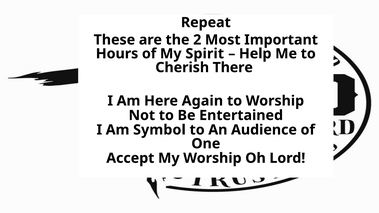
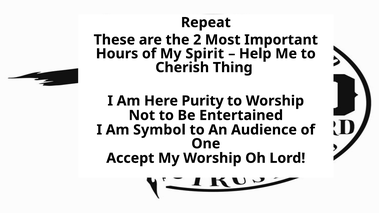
There: There -> Thing
Again: Again -> Purity
